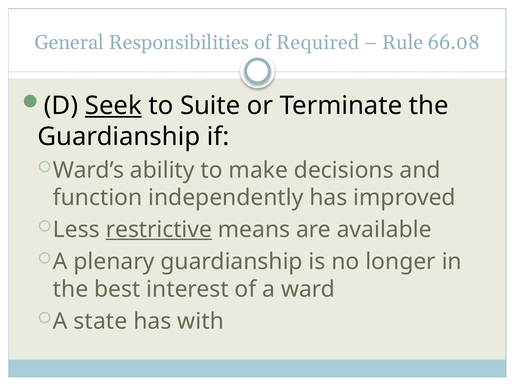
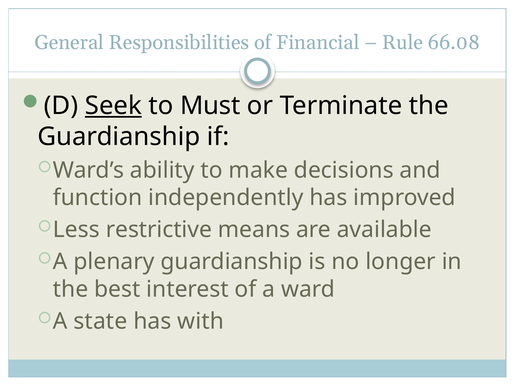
Required: Required -> Financial
Suite: Suite -> Must
restrictive underline: present -> none
